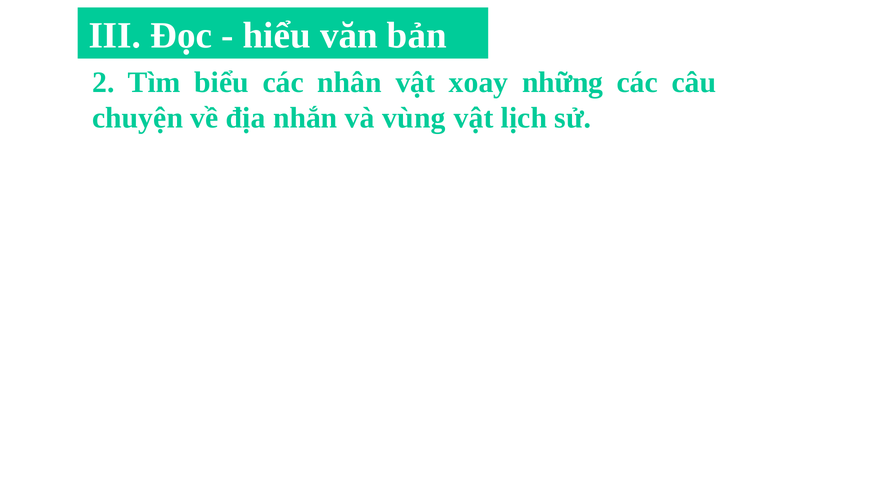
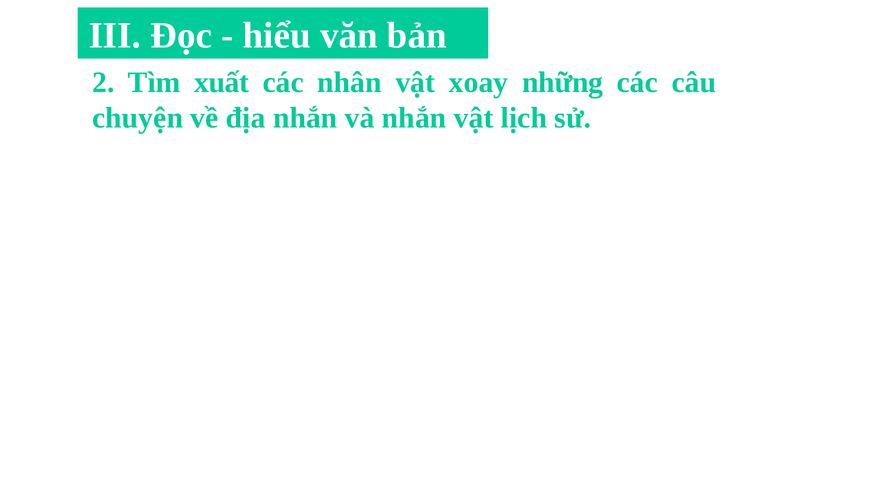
biểu: biểu -> xuất
và vùng: vùng -> nhắn
